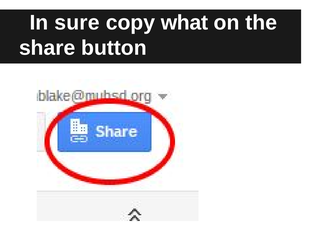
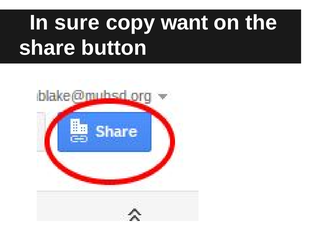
what: what -> want
